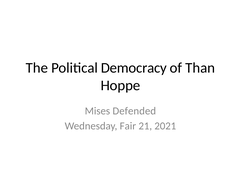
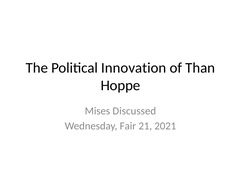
Democracy: Democracy -> Innovation
Defended: Defended -> Discussed
